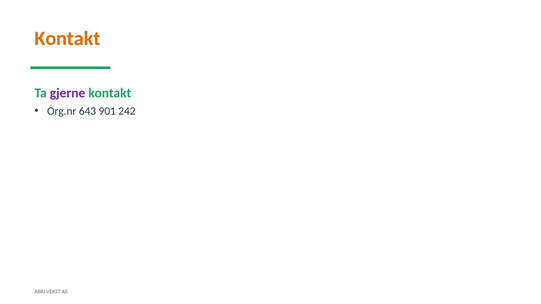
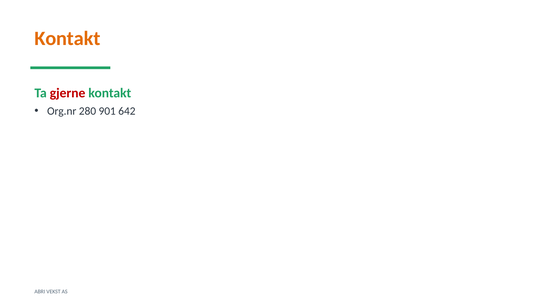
gjerne colour: purple -> red
643: 643 -> 280
242: 242 -> 642
